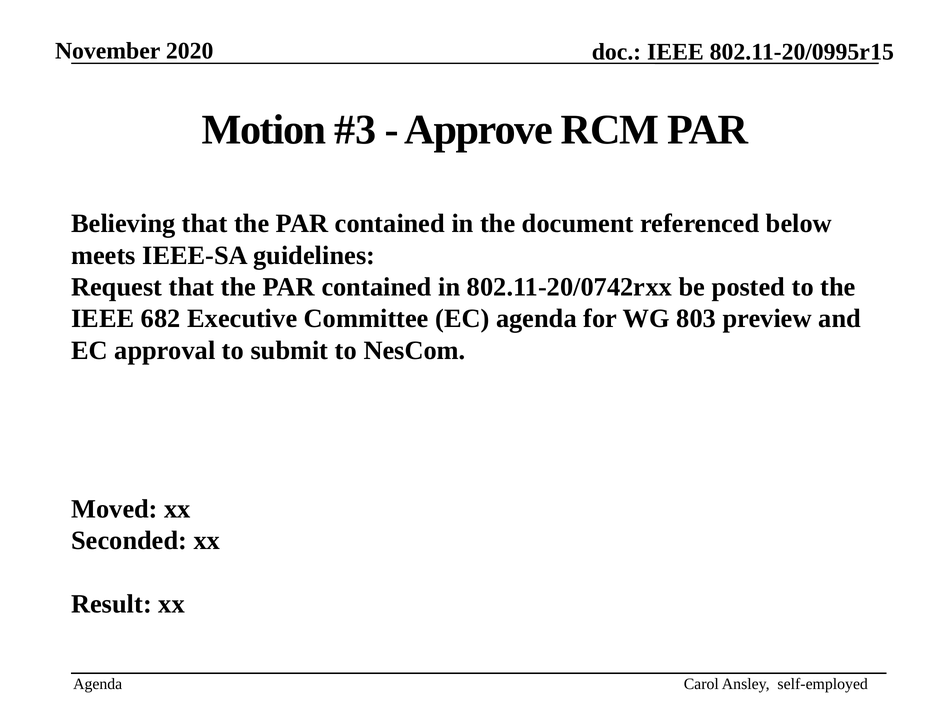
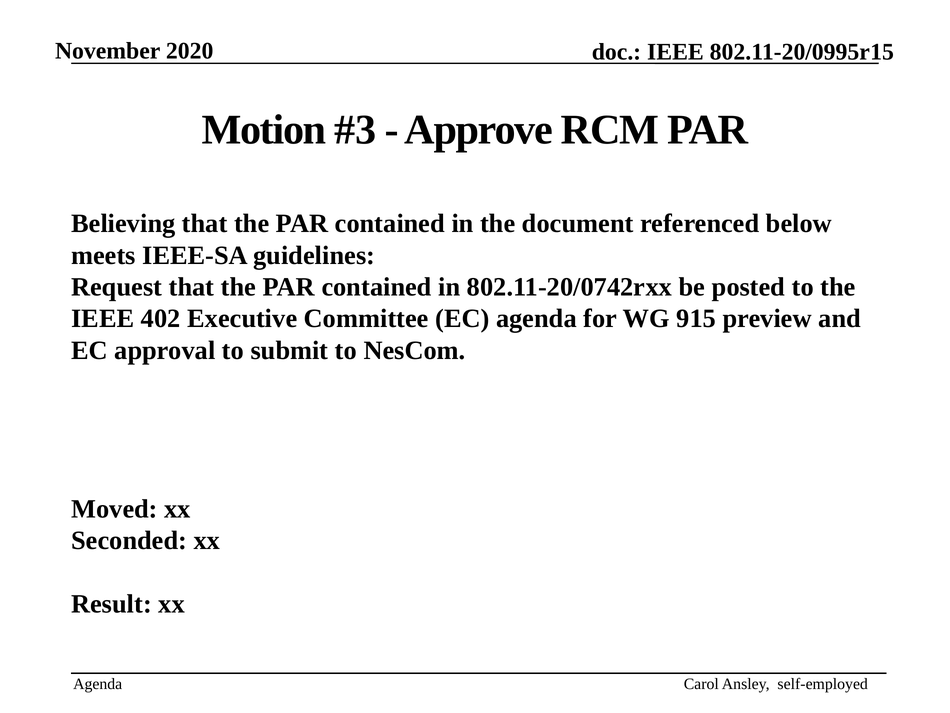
682: 682 -> 402
803: 803 -> 915
